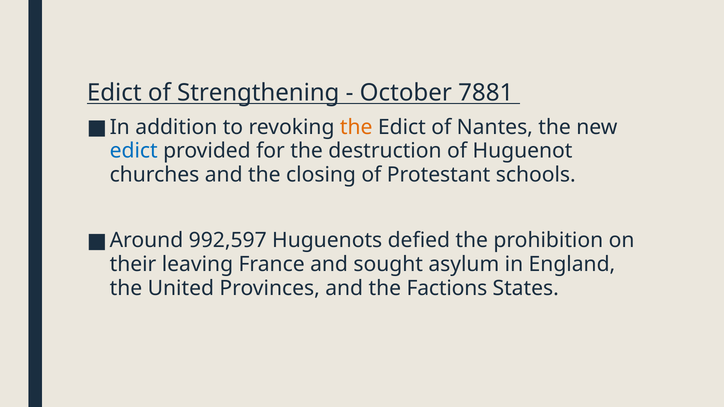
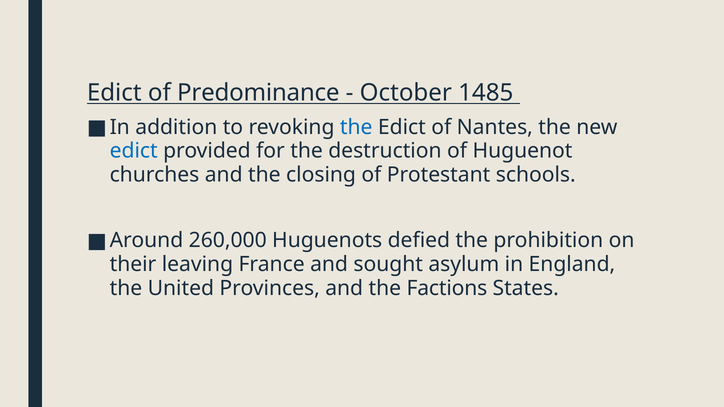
Strengthening: Strengthening -> Predominance
7881: 7881 -> 1485
the at (356, 127) colour: orange -> blue
992,597: 992,597 -> 260,000
